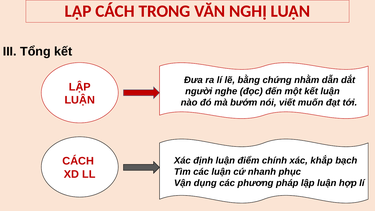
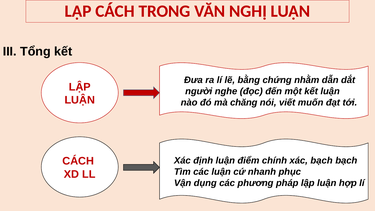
bướm: bướm -> chăng
xác khắp: khắp -> bạch
